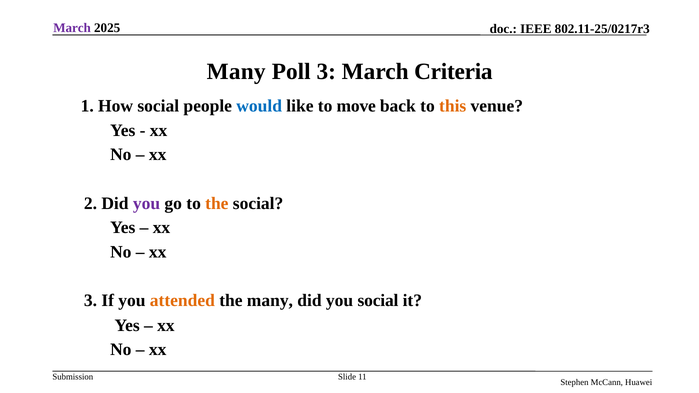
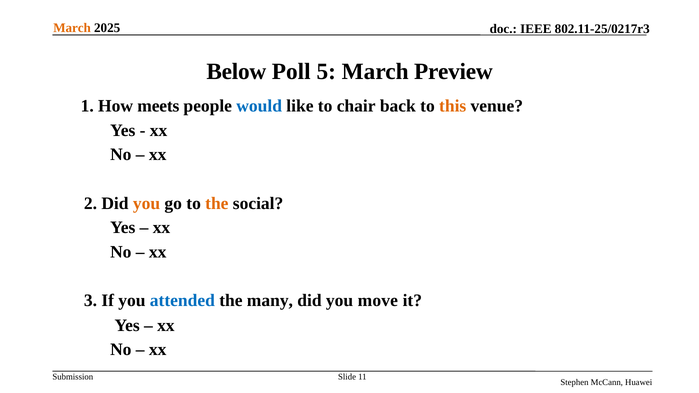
March at (72, 28) colour: purple -> orange
Many at (236, 71): Many -> Below
Poll 3: 3 -> 5
Criteria: Criteria -> Preview
How social: social -> meets
move: move -> chair
you at (147, 203) colour: purple -> orange
attended colour: orange -> blue
you social: social -> move
